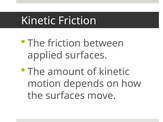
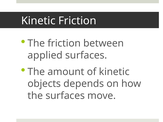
motion: motion -> objects
